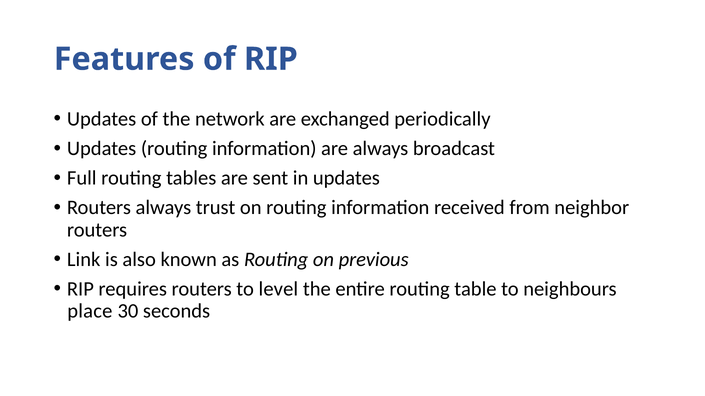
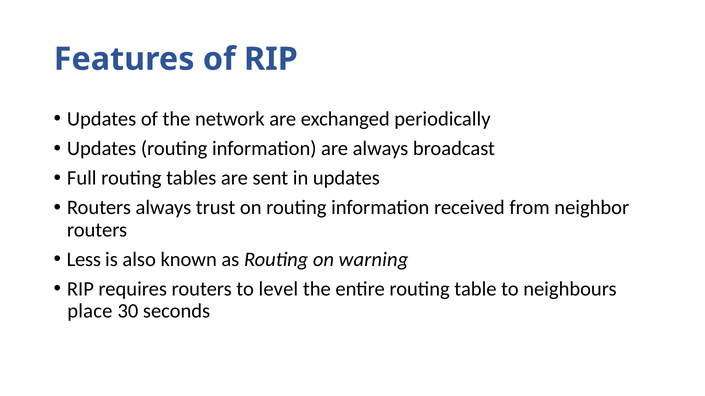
Link: Link -> Less
previous: previous -> warning
